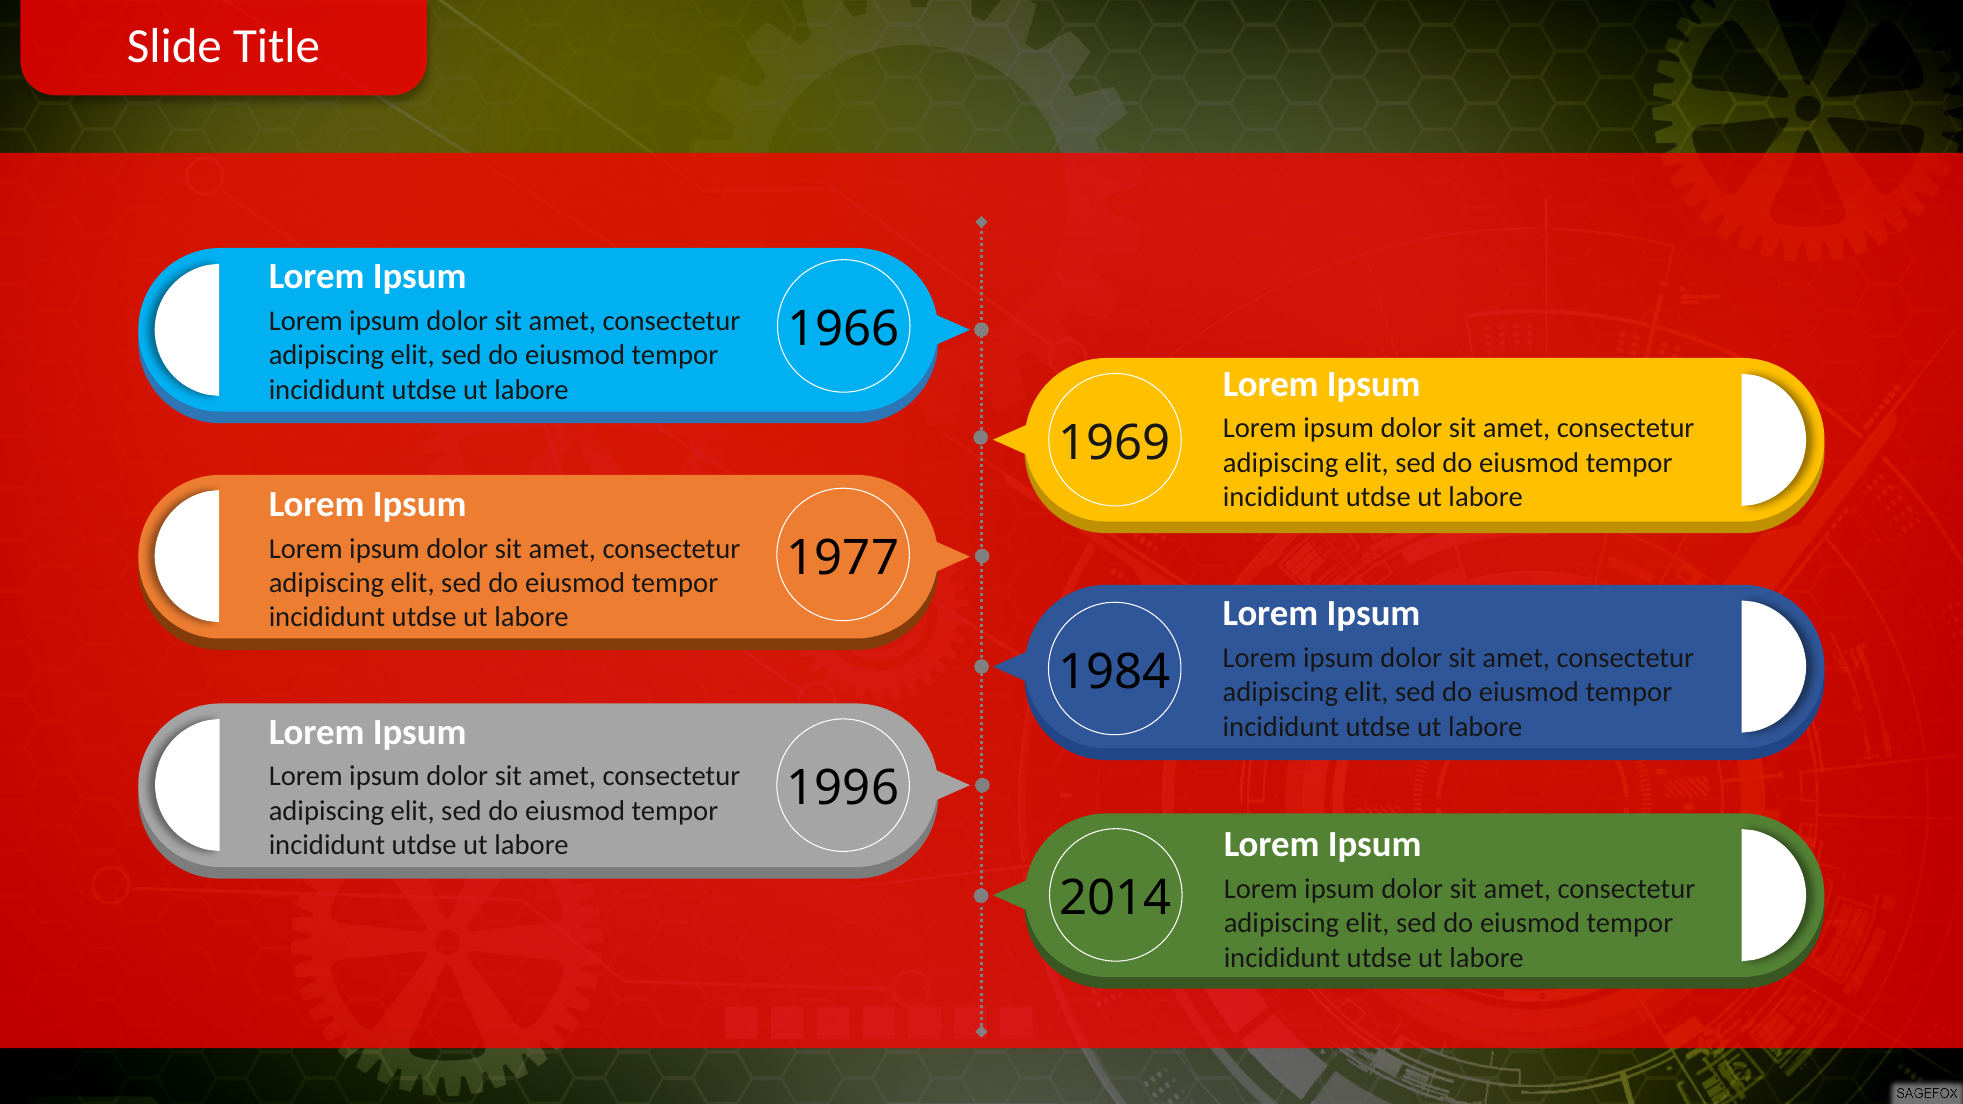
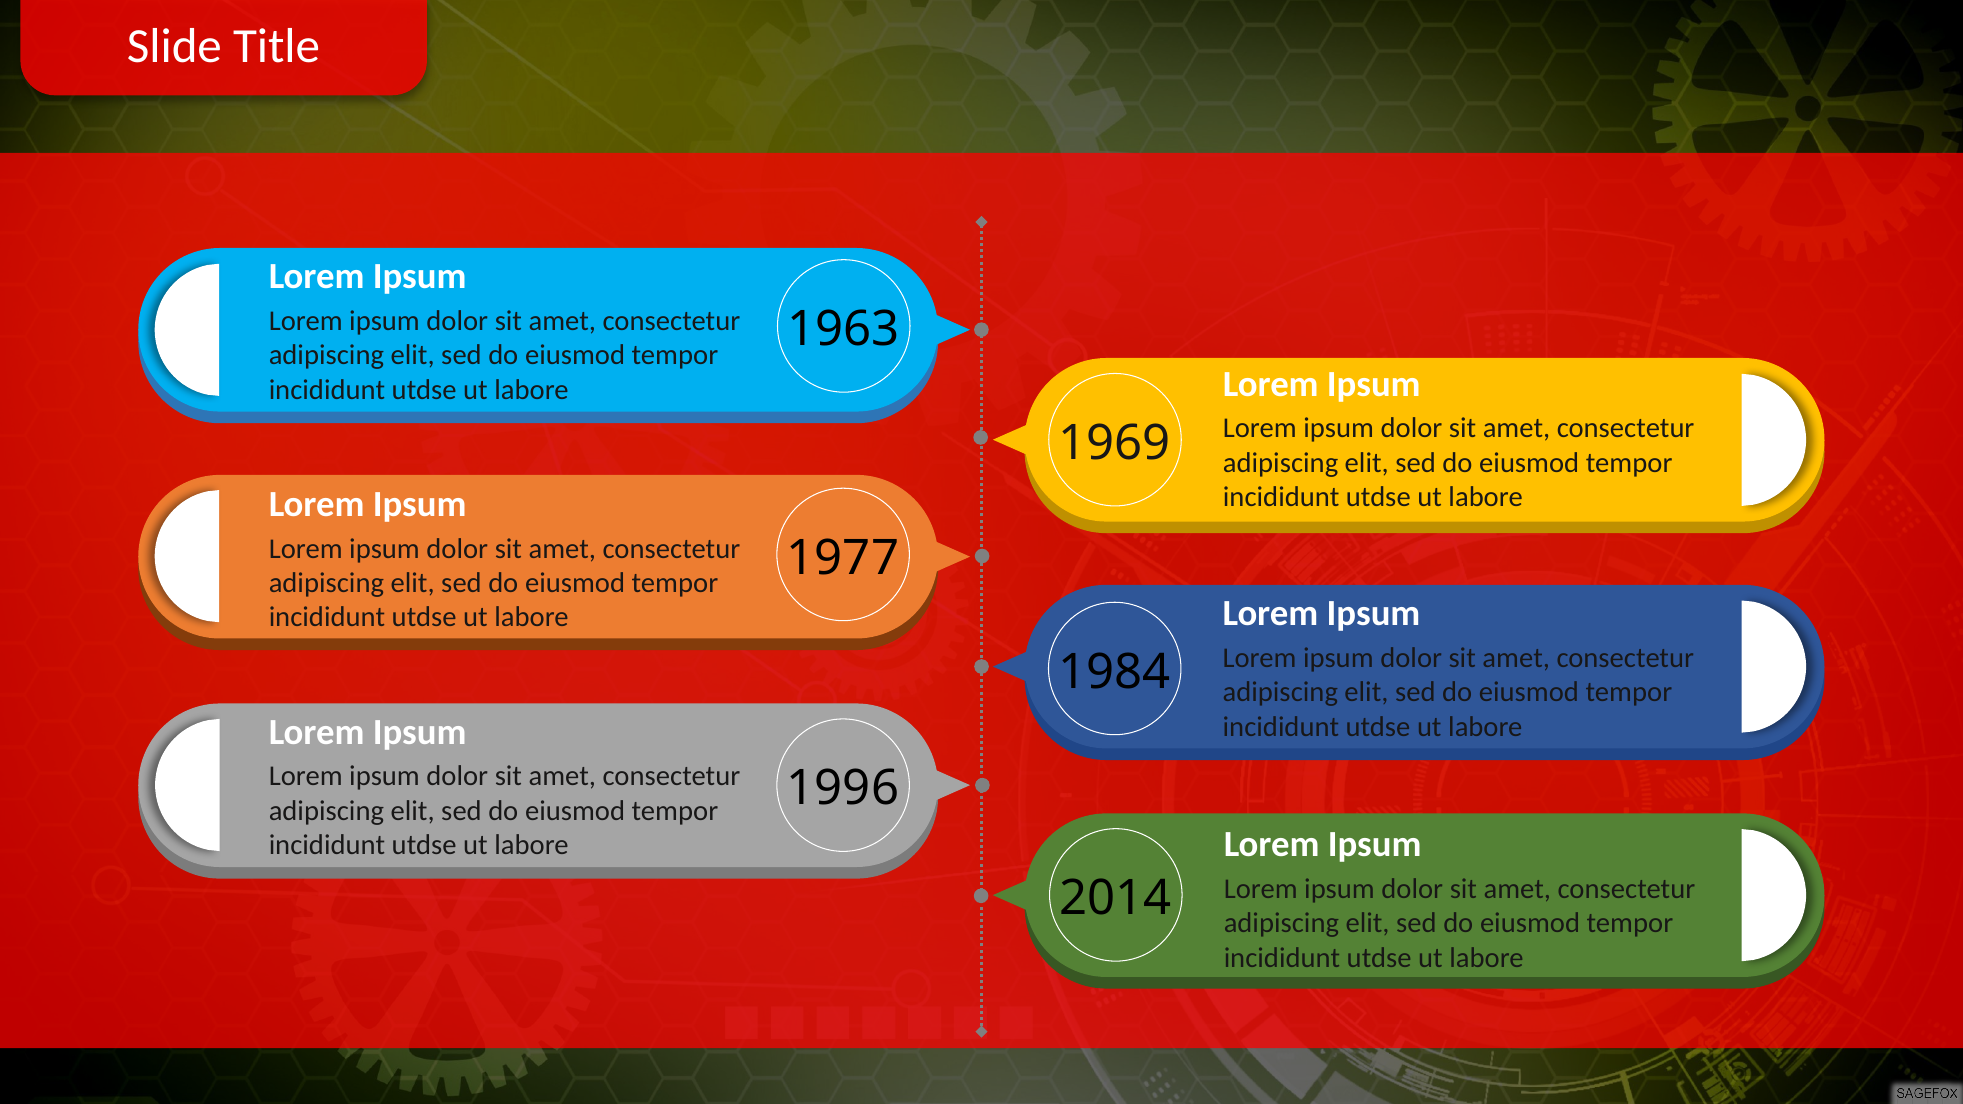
1966: 1966 -> 1963
